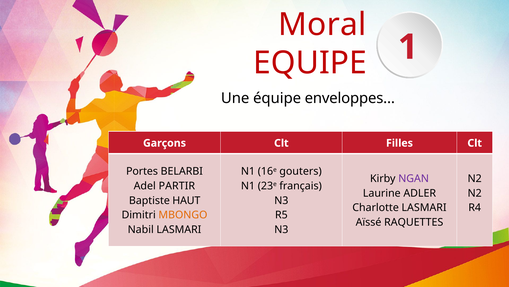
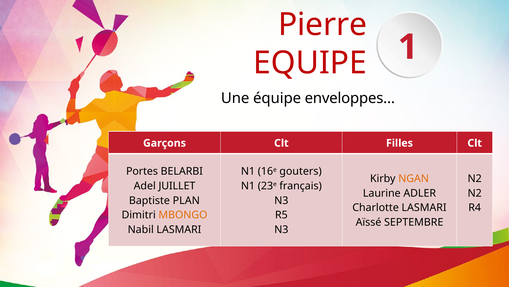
Moral: Moral -> Pierre
NGAN colour: purple -> orange
PARTIR: PARTIR -> JUILLET
HAUT: HAUT -> PLAN
RAQUETTES: RAQUETTES -> SEPTEMBRE
